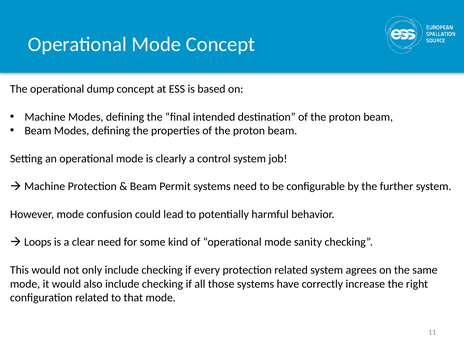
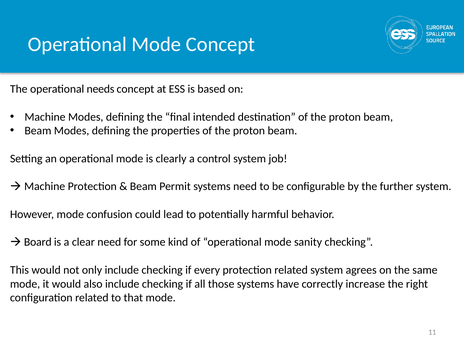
dump: dump -> needs
Loops: Loops -> Board
